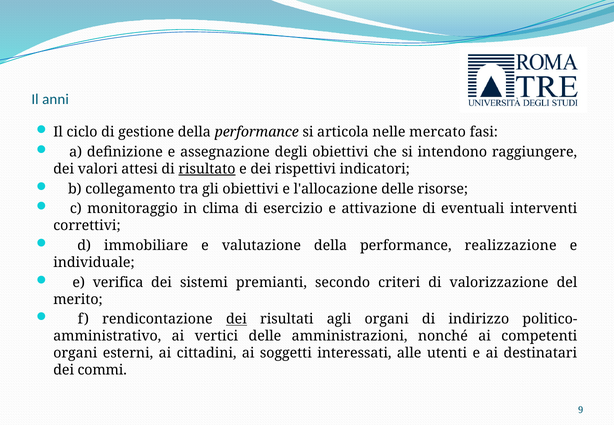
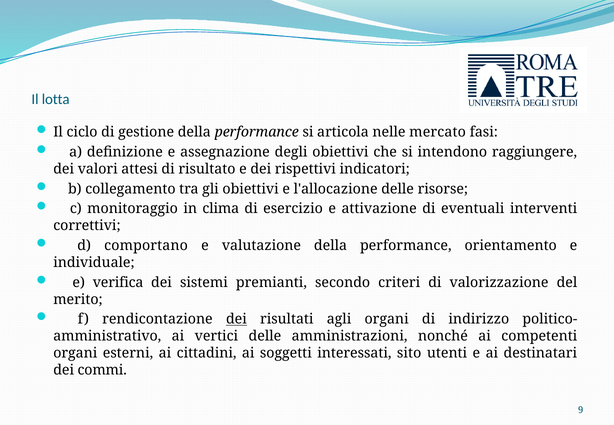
anni: anni -> lotta
risultato underline: present -> none
immobiliare: immobiliare -> comportano
realizzazione: realizzazione -> orientamento
alle: alle -> sito
